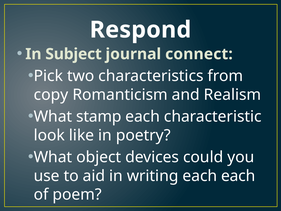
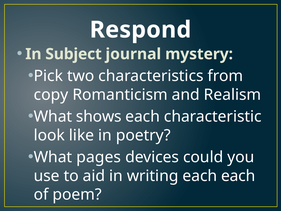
connect: connect -> mystery
stamp: stamp -> shows
object: object -> pages
